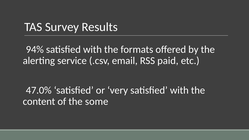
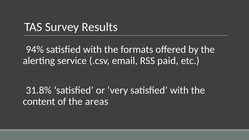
47.0%: 47.0% -> 31.8%
some: some -> areas
